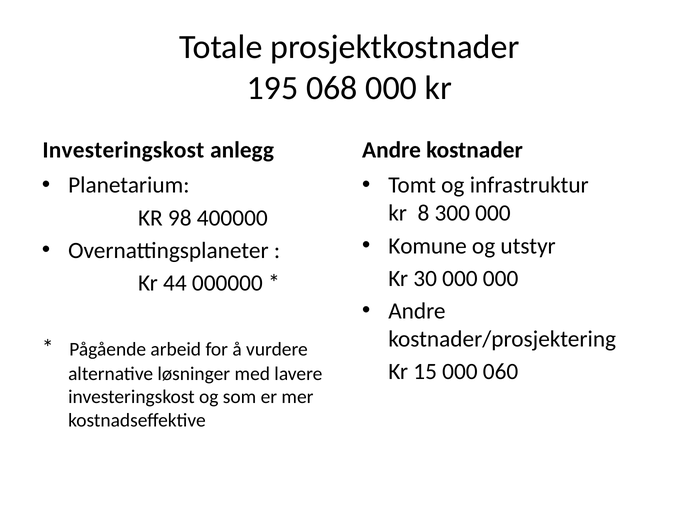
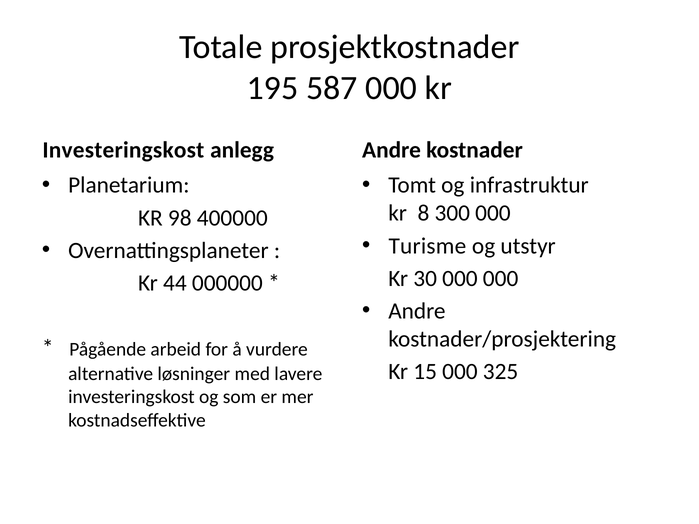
068: 068 -> 587
Komune: Komune -> Turisme
060: 060 -> 325
